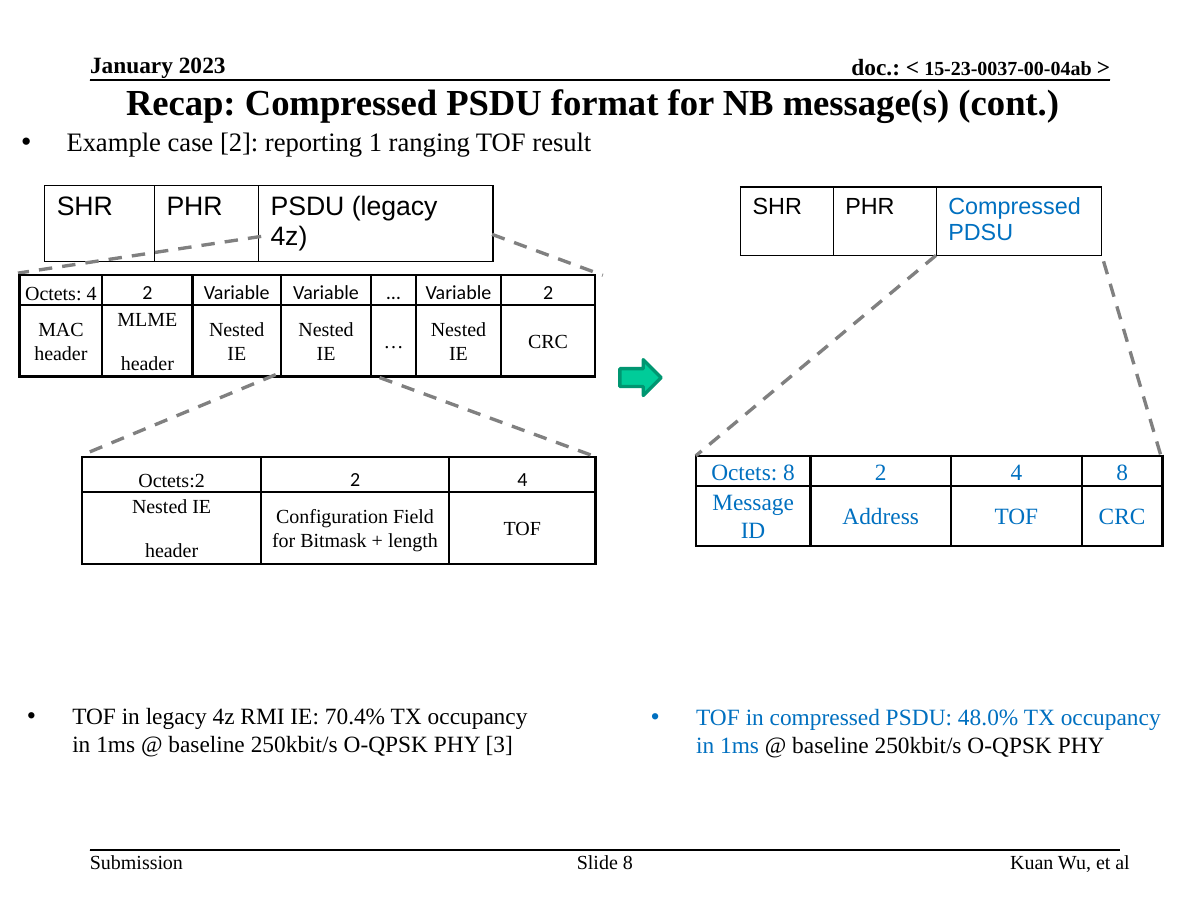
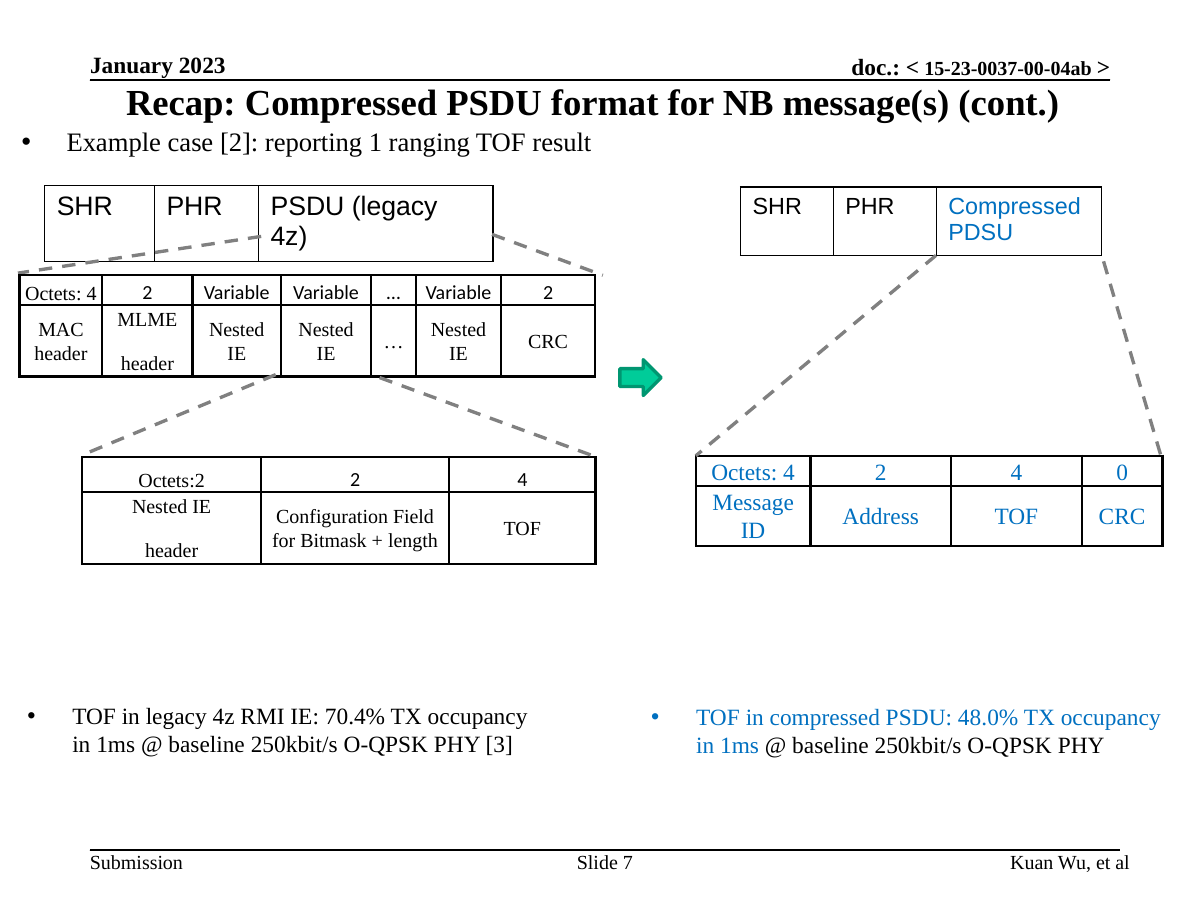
8 at (789, 473): 8 -> 4
4 8: 8 -> 0
Slide 8: 8 -> 7
